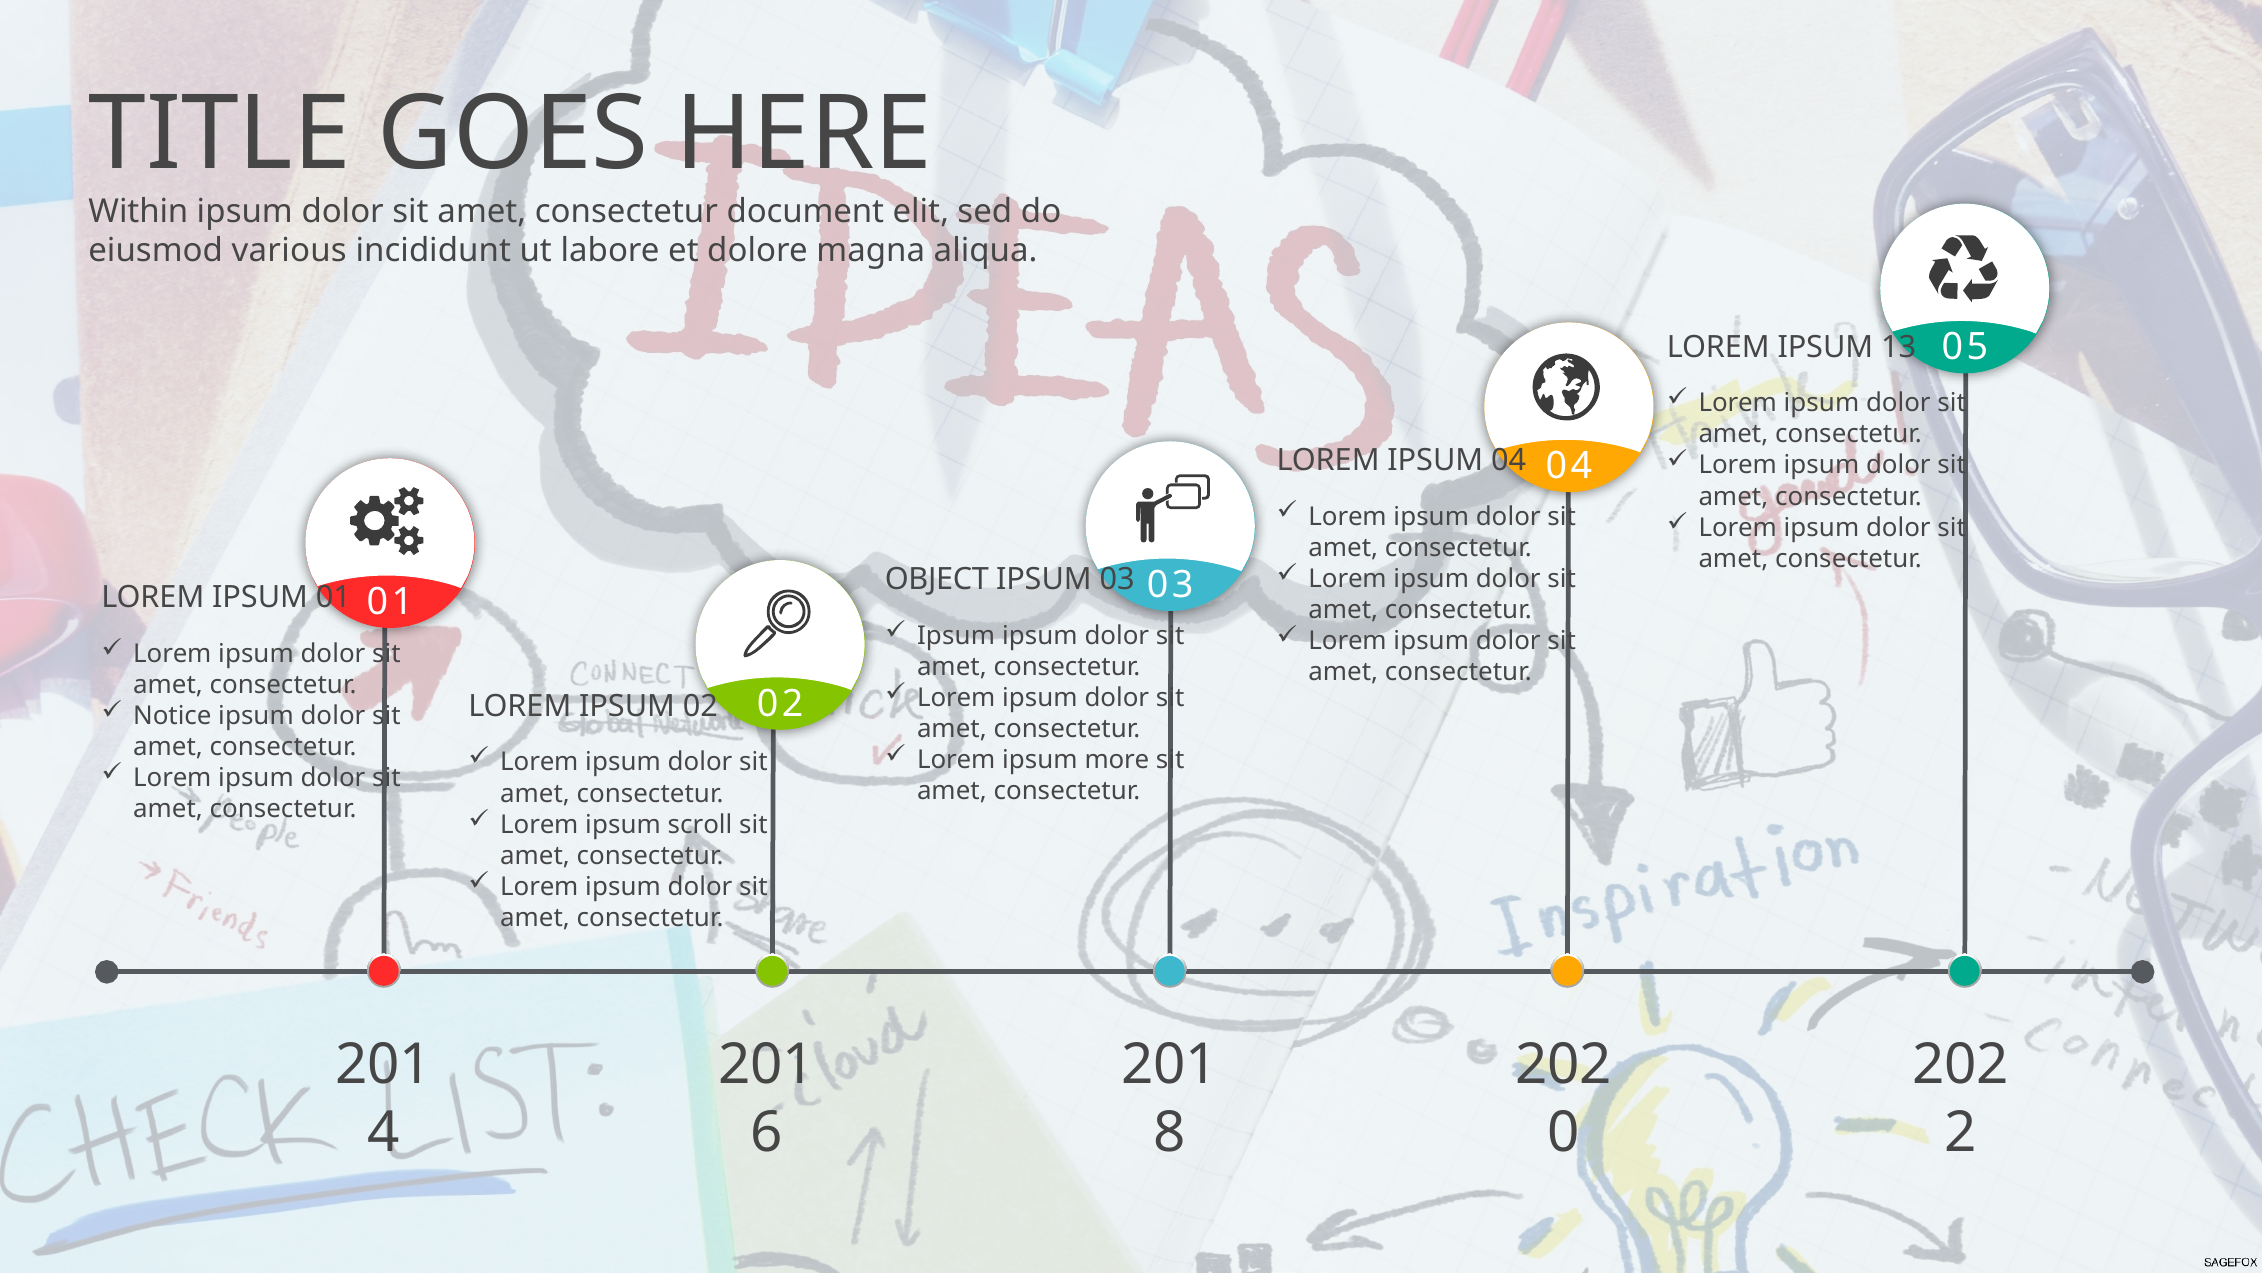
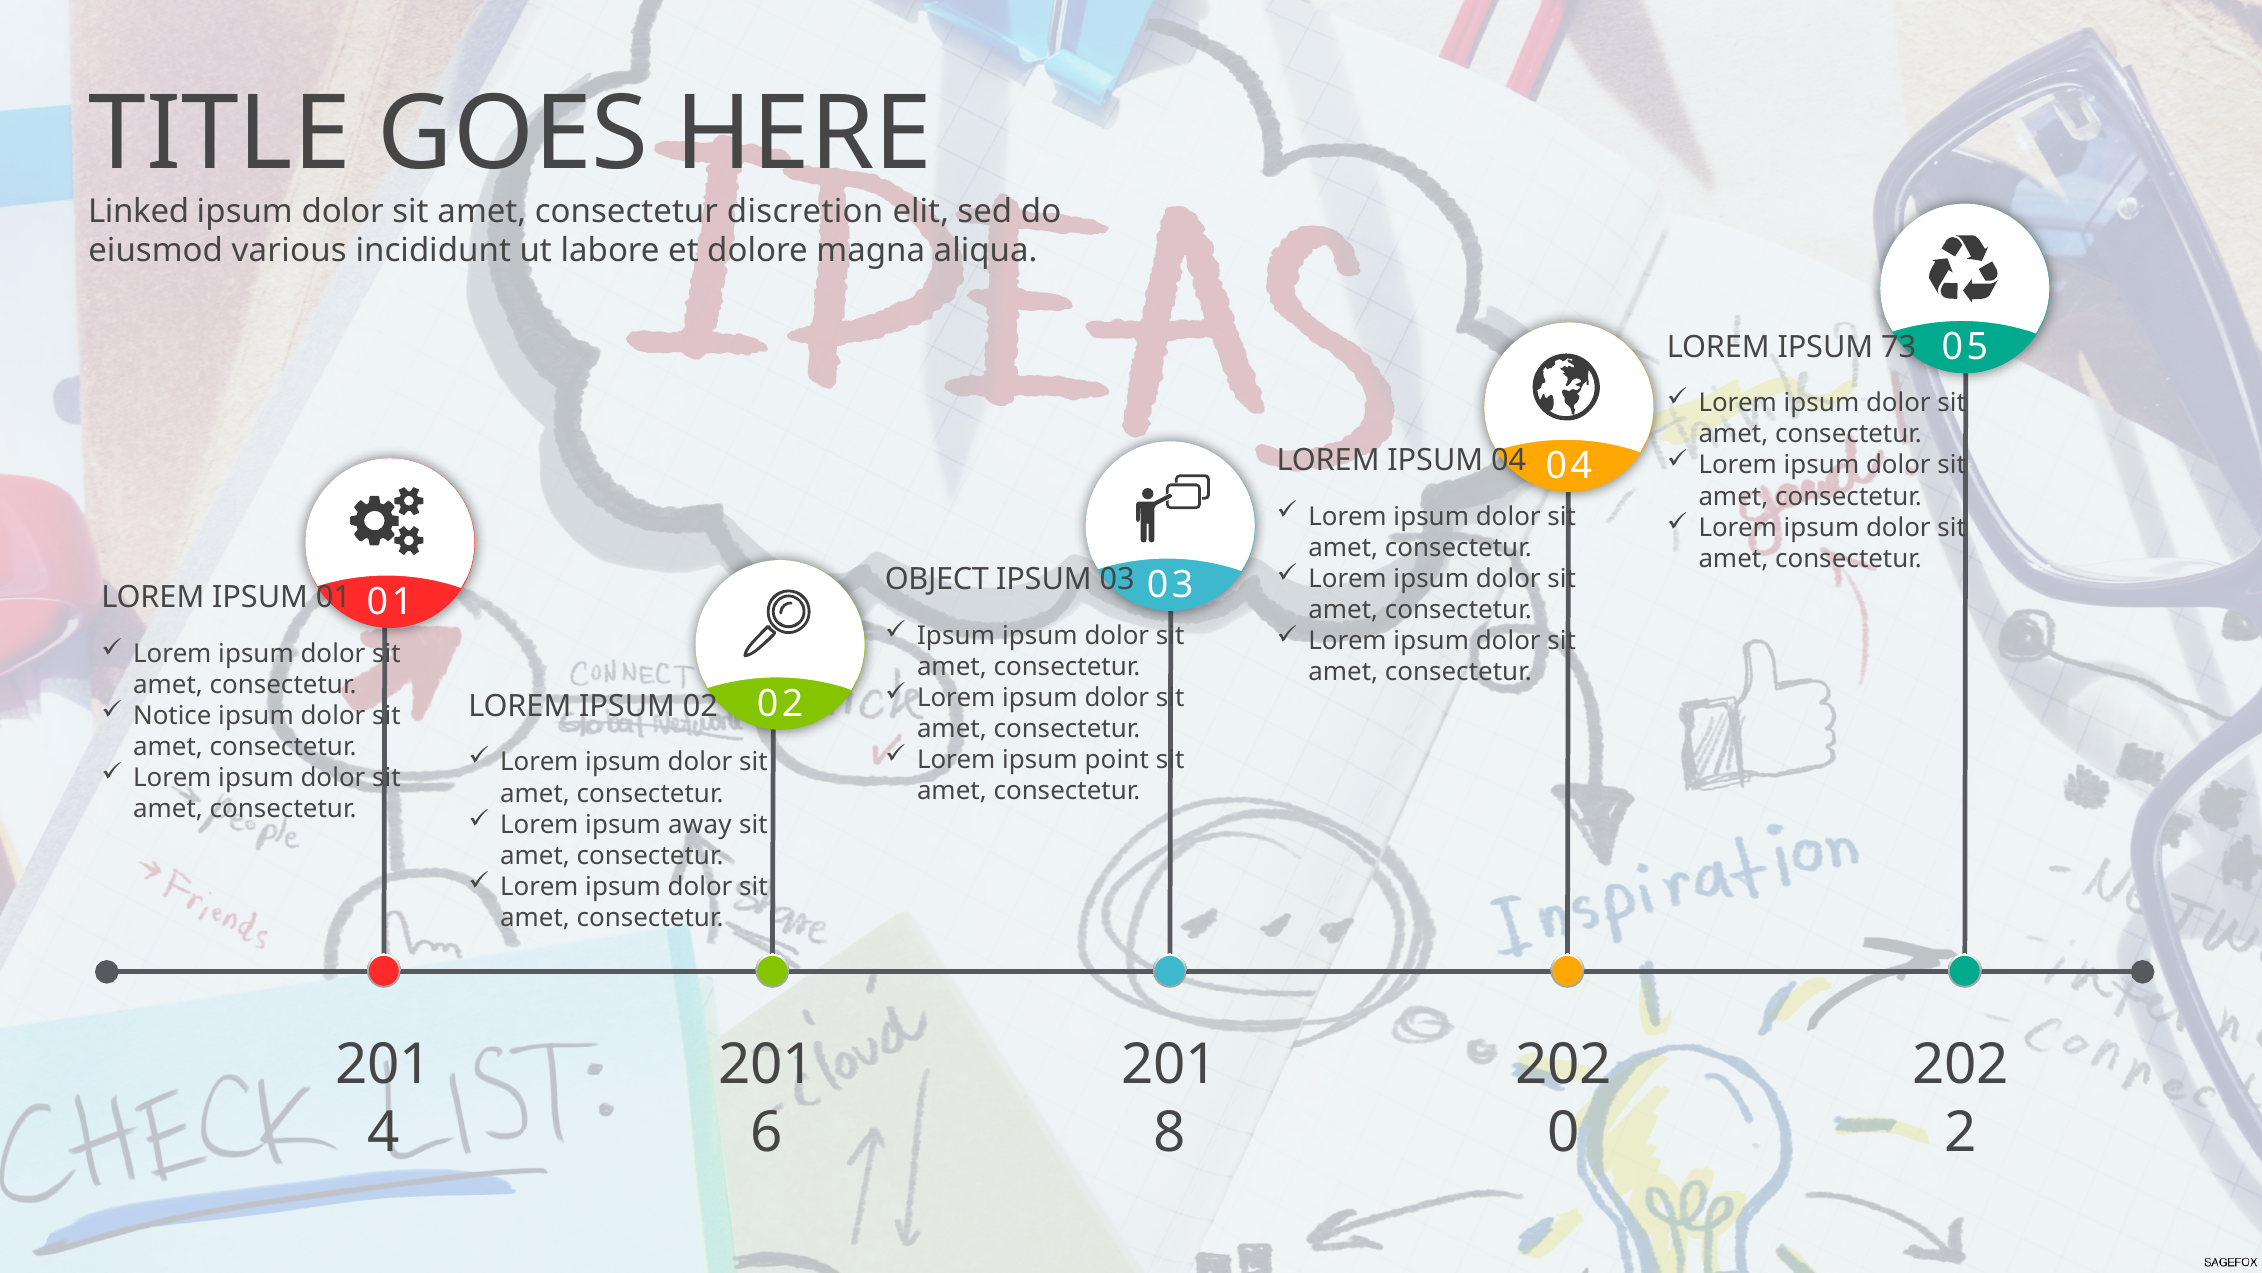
Within: Within -> Linked
document: document -> discretion
13: 13 -> 73
more: more -> point
scroll: scroll -> away
